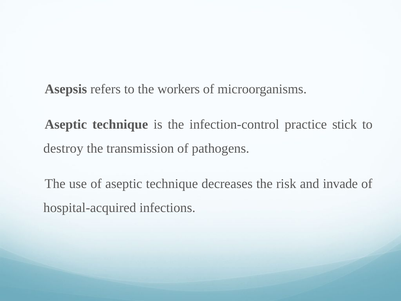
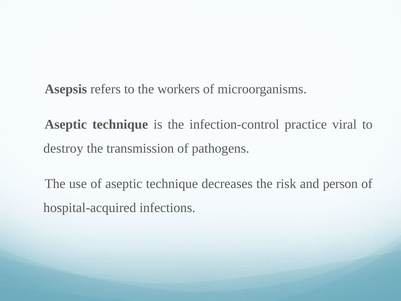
stick: stick -> viral
invade: invade -> person
